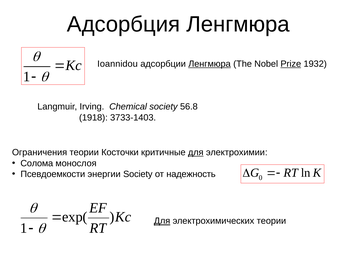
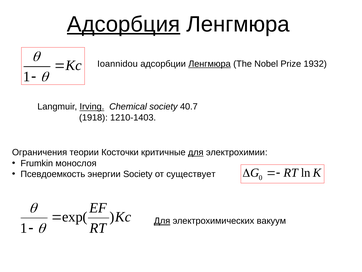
Адсорбция underline: none -> present
Prize underline: present -> none
Irving underline: none -> present
56.8: 56.8 -> 40.7
3733-1403: 3733-1403 -> 1210-1403
Солома: Солома -> Frumkin
Псевдоемкости: Псевдоемкости -> Псевдоемкость
надежность: надежность -> существует
электрохимических теории: теории -> вакуум
